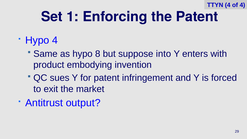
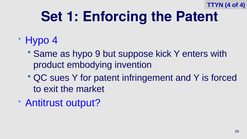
8: 8 -> 9
into: into -> kick
